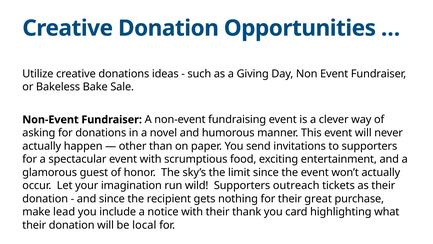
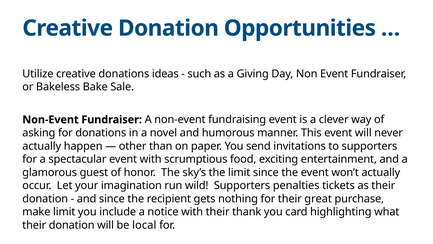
outreach: outreach -> penalties
make lead: lead -> limit
